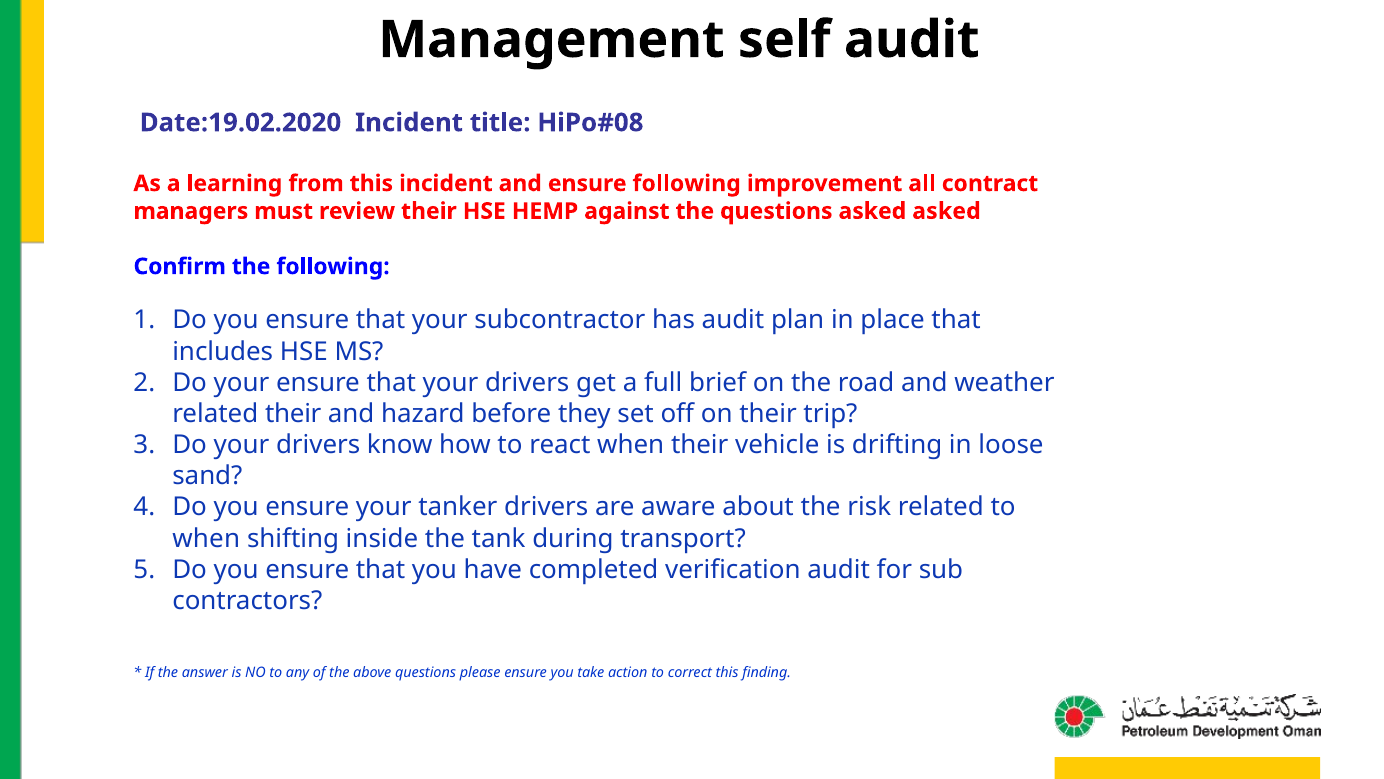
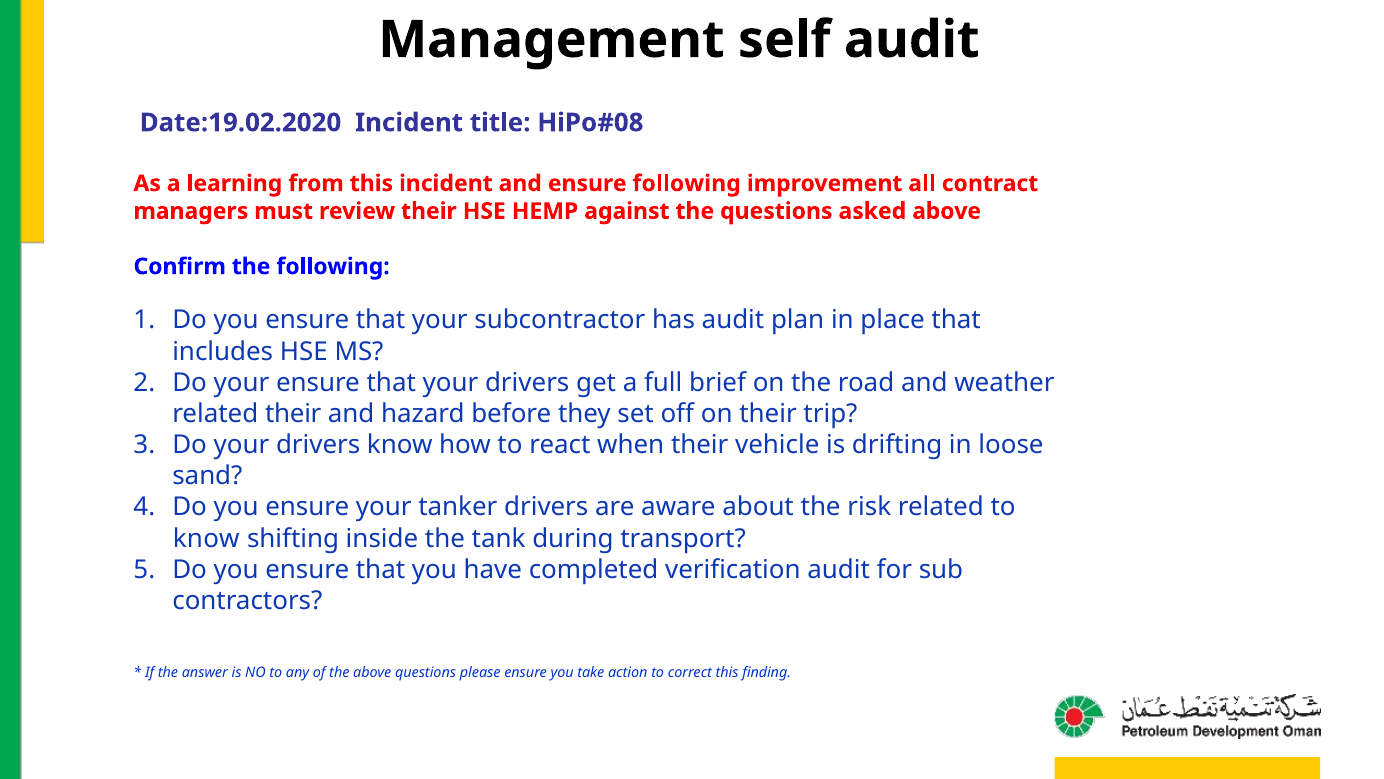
asked asked: asked -> above
when at (206, 538): when -> know
